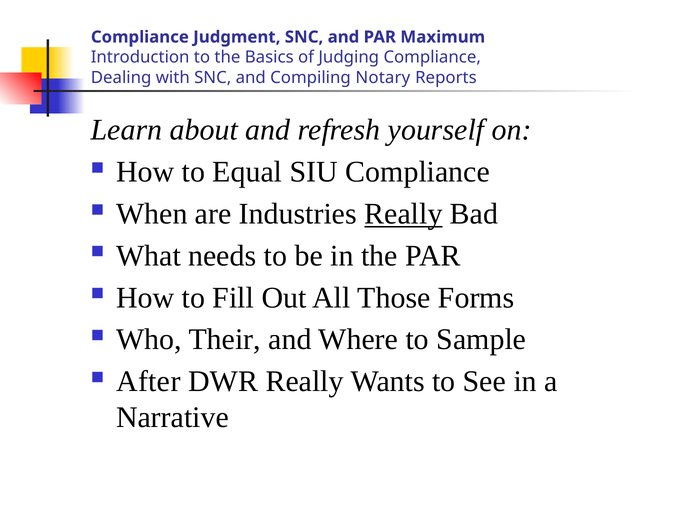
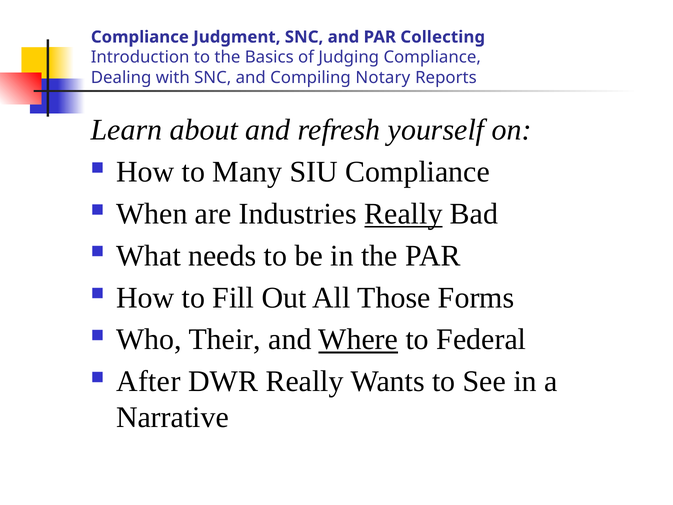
Maximum: Maximum -> Collecting
Equal: Equal -> Many
Where underline: none -> present
Sample: Sample -> Federal
